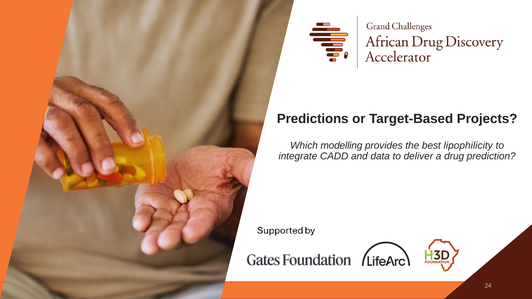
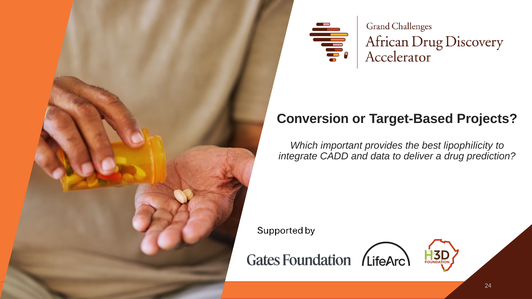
Predictions: Predictions -> Conversion
modelling: modelling -> important
